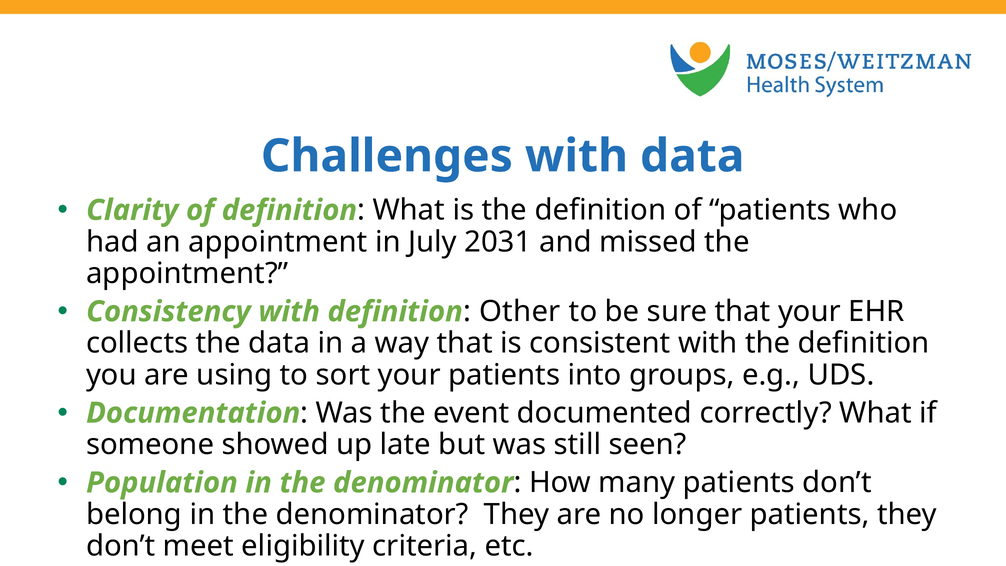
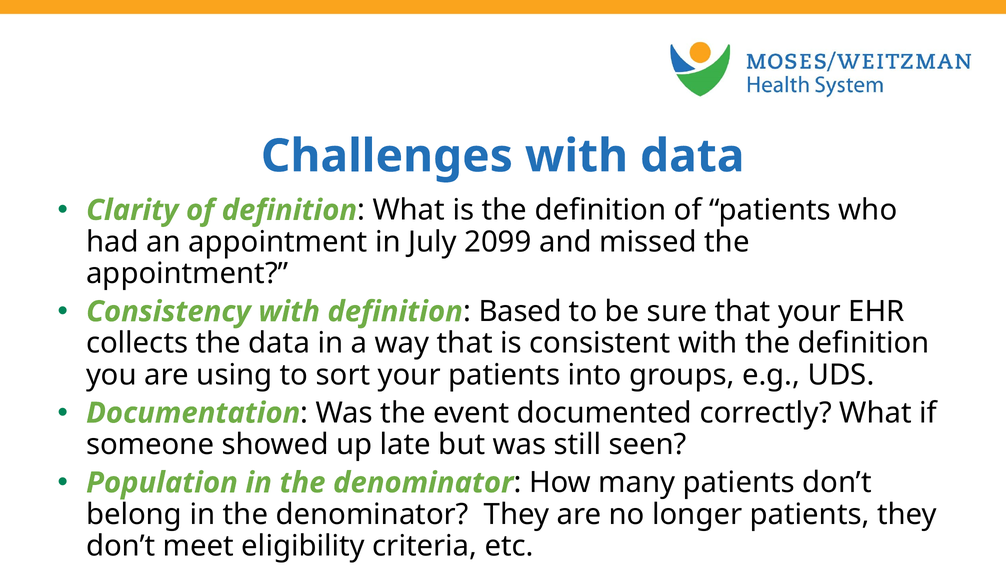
2031: 2031 -> 2099
Other: Other -> Based
